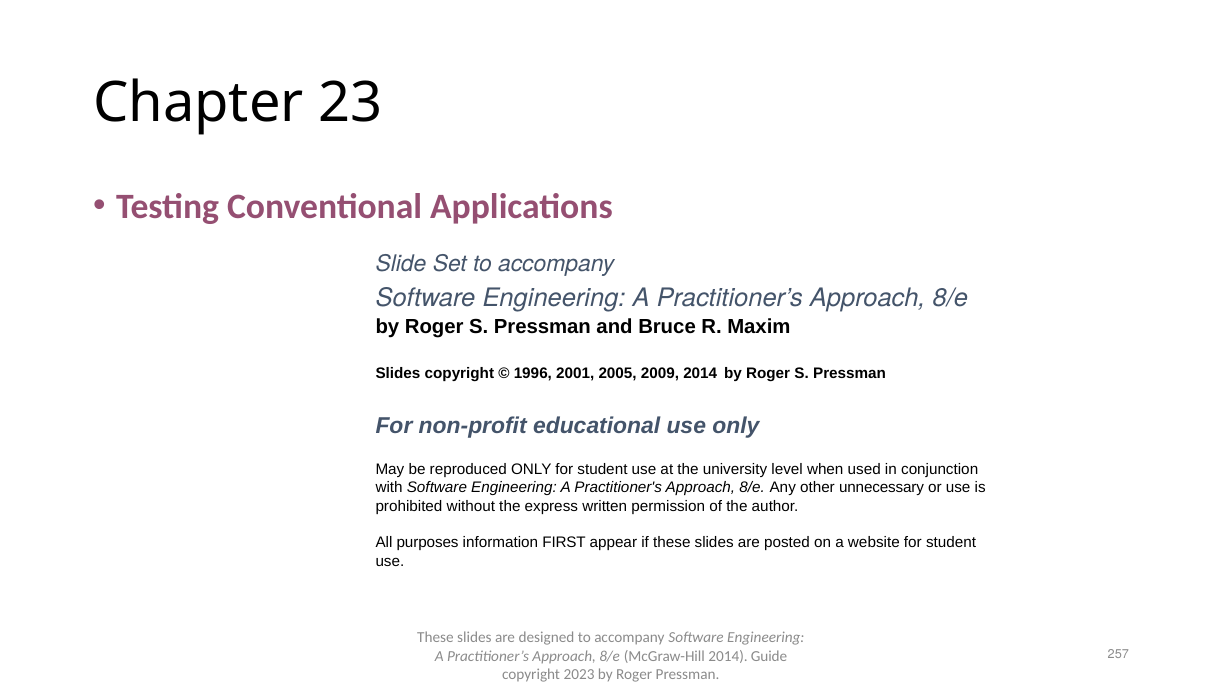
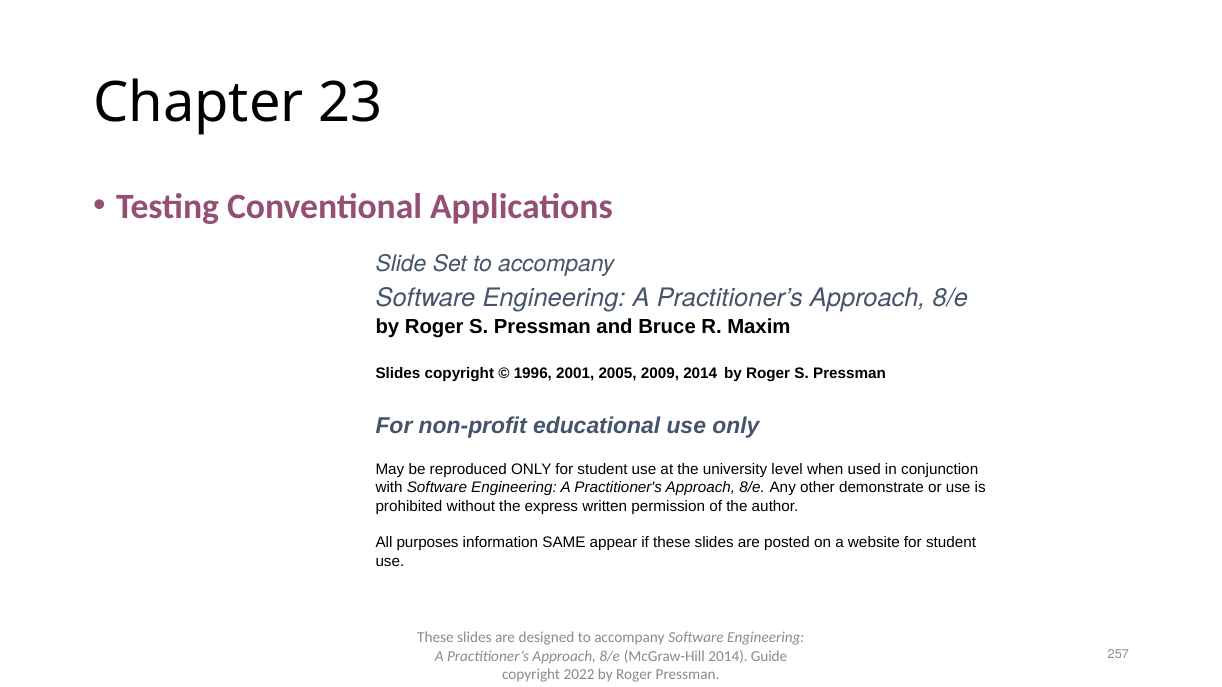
unnecessary: unnecessary -> demonstrate
FIRST: FIRST -> SAME
2023: 2023 -> 2022
